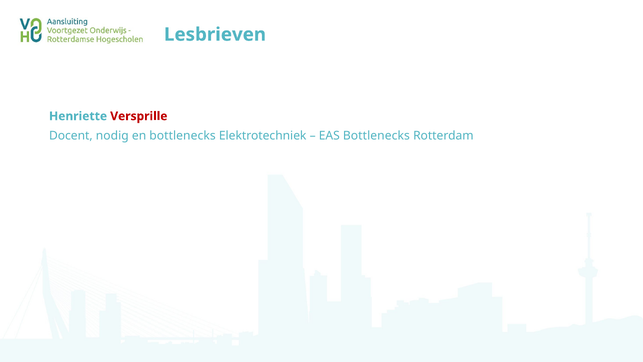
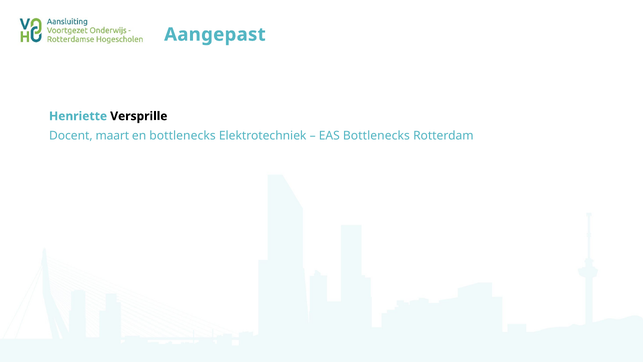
Lesbrieven: Lesbrieven -> Aangepast
Versprille colour: red -> black
nodig: nodig -> maart
